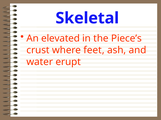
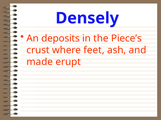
Skeletal: Skeletal -> Densely
elevated: elevated -> deposits
water: water -> made
